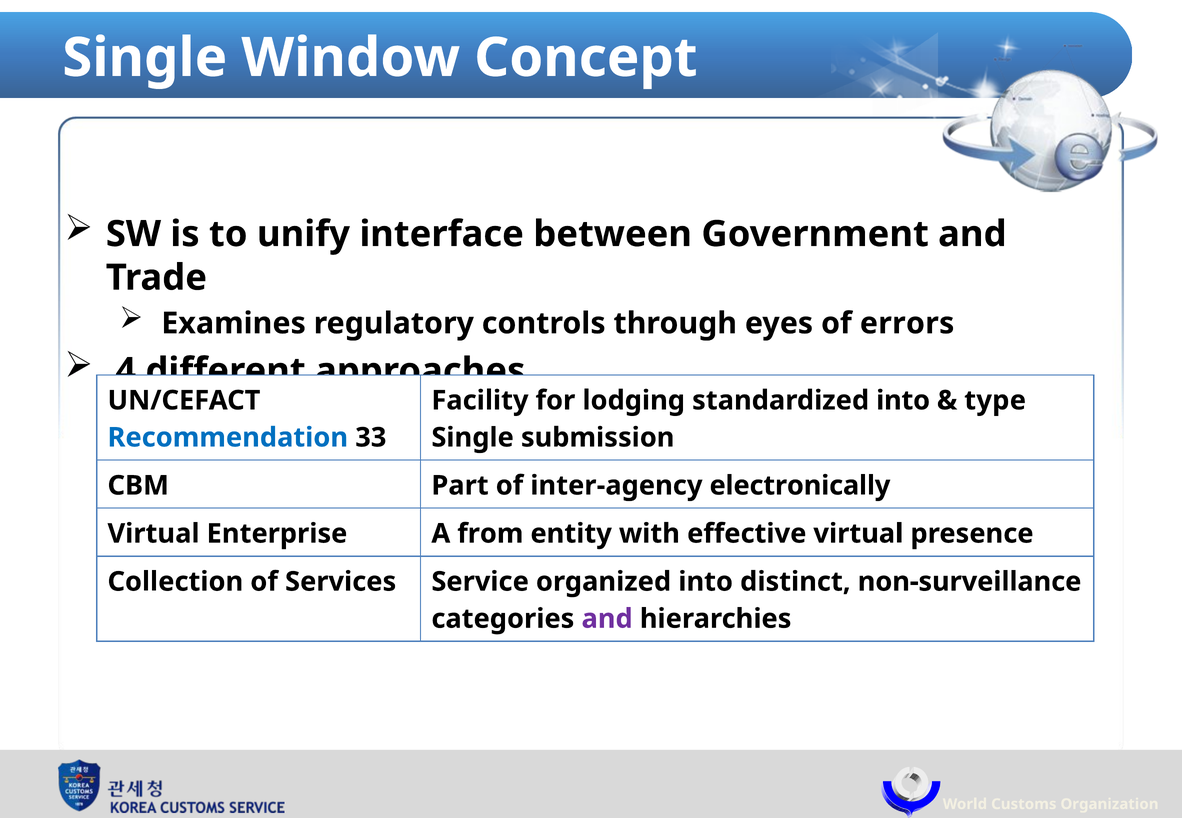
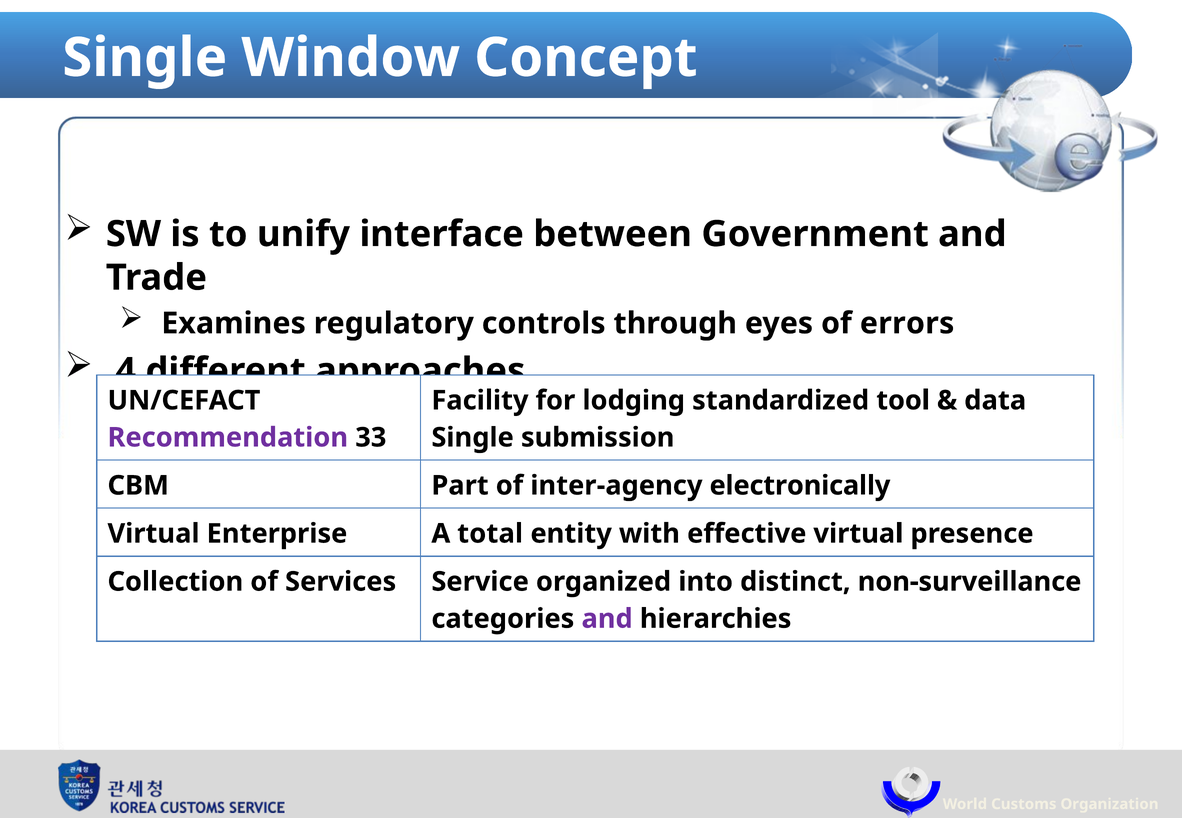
standardized into: into -> tool
type: type -> data
Recommendation colour: blue -> purple
from: from -> total
